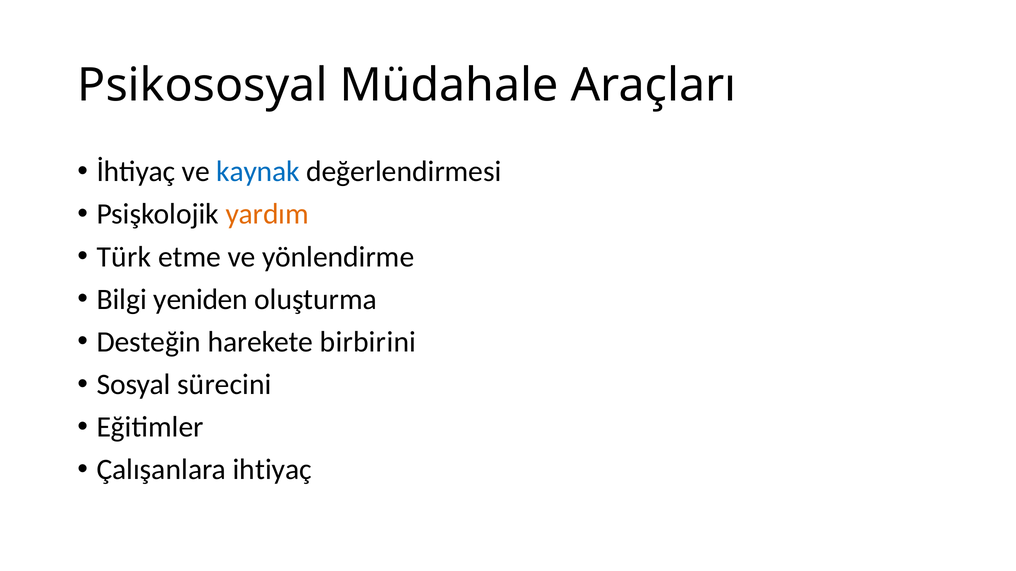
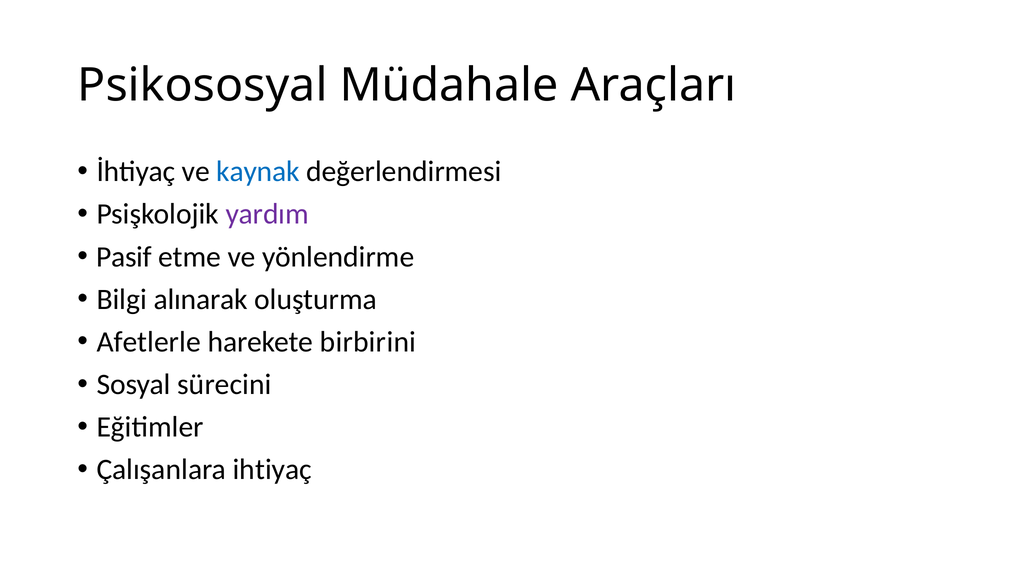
yardım colour: orange -> purple
Türk: Türk -> Pasif
yeniden: yeniden -> alınarak
Desteğin: Desteğin -> Afetlerle
